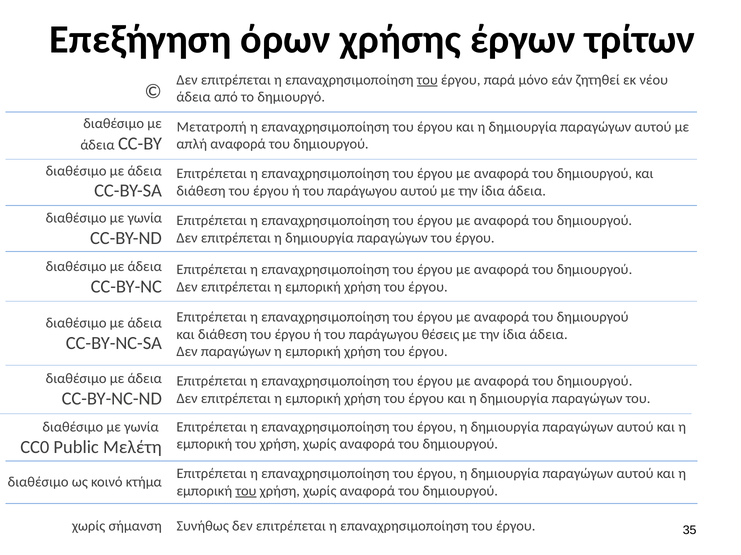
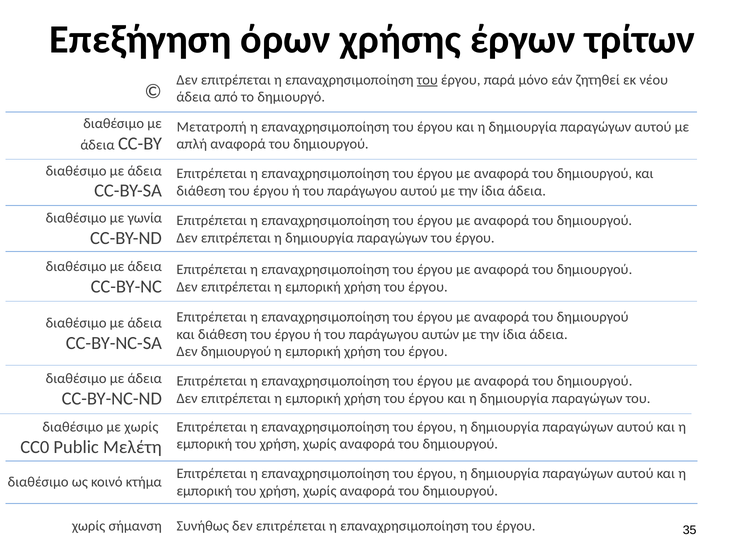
θέσεις: θέσεις -> αυτών
Δεν παραγώγων: παραγώγων -> δημιουργού
γωνία at (141, 428): γωνία -> χωρίς
του at (246, 492) underline: present -> none
